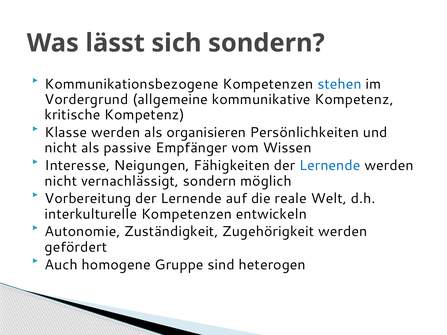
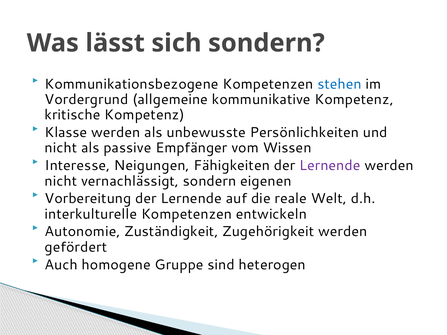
organisieren: organisieren -> unbewusste
Lernende at (330, 166) colour: blue -> purple
möglich: möglich -> eigenen
